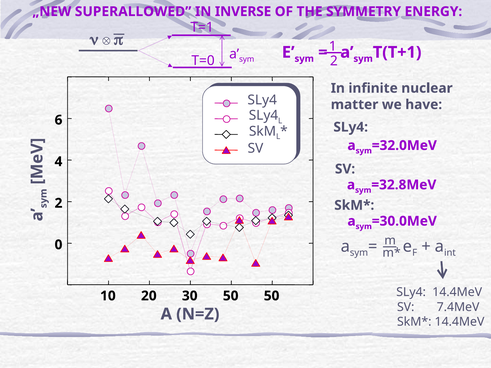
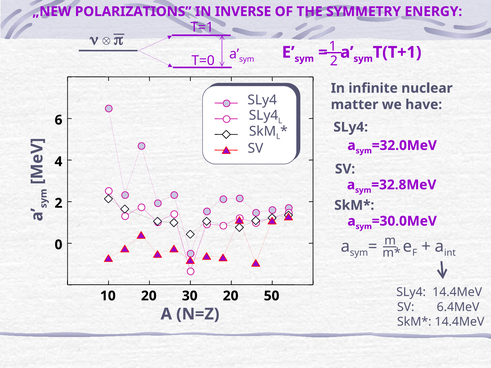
SUPERALLOWED: SUPERALLOWED -> POLARIZATIONS
30 50: 50 -> 20
7.4MeV: 7.4MeV -> 6.4MeV
